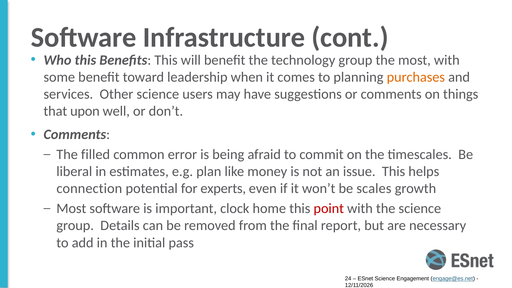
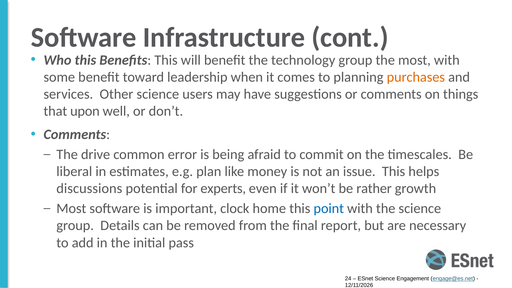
filled: filled -> drive
connection: connection -> discussions
scales: scales -> rather
point colour: red -> blue
